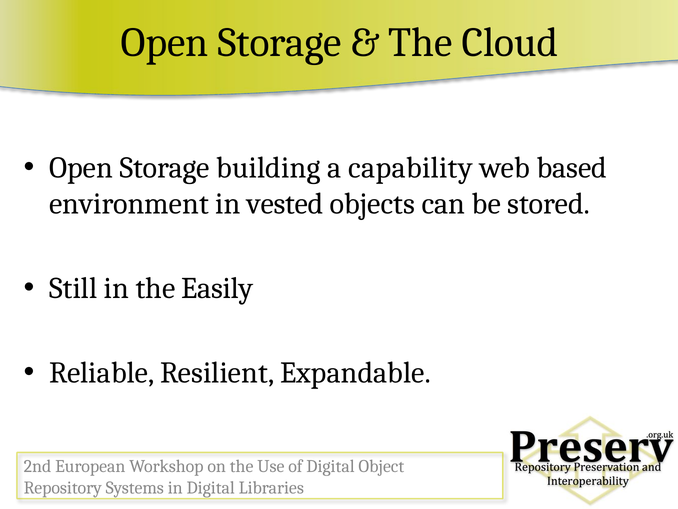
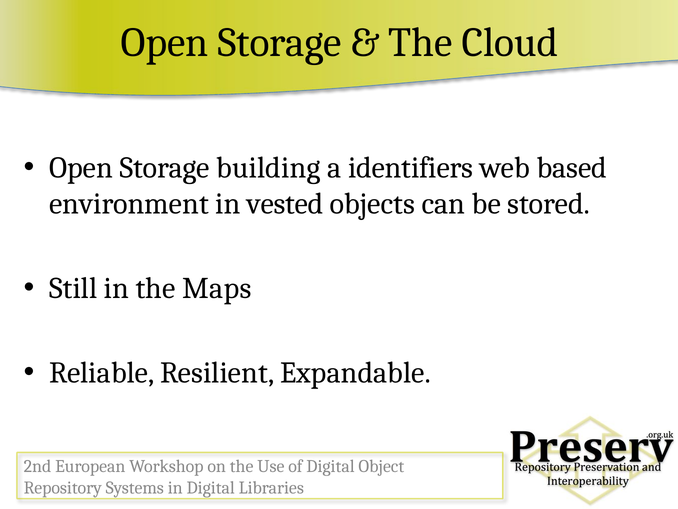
capability: capability -> identifiers
Easily: Easily -> Maps
